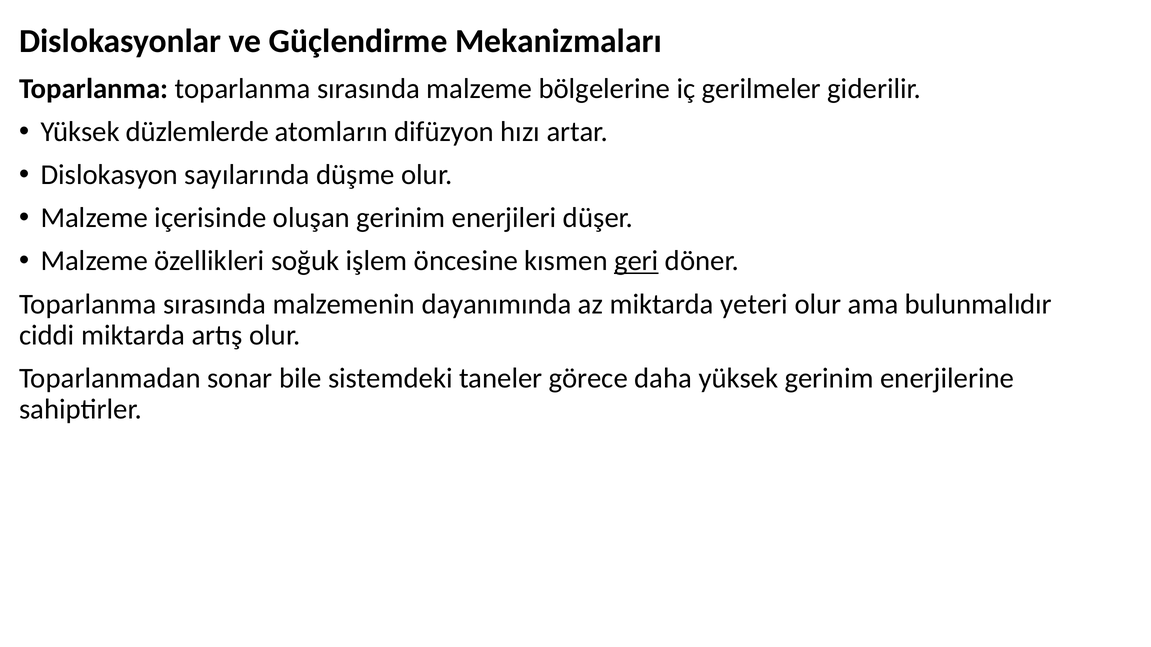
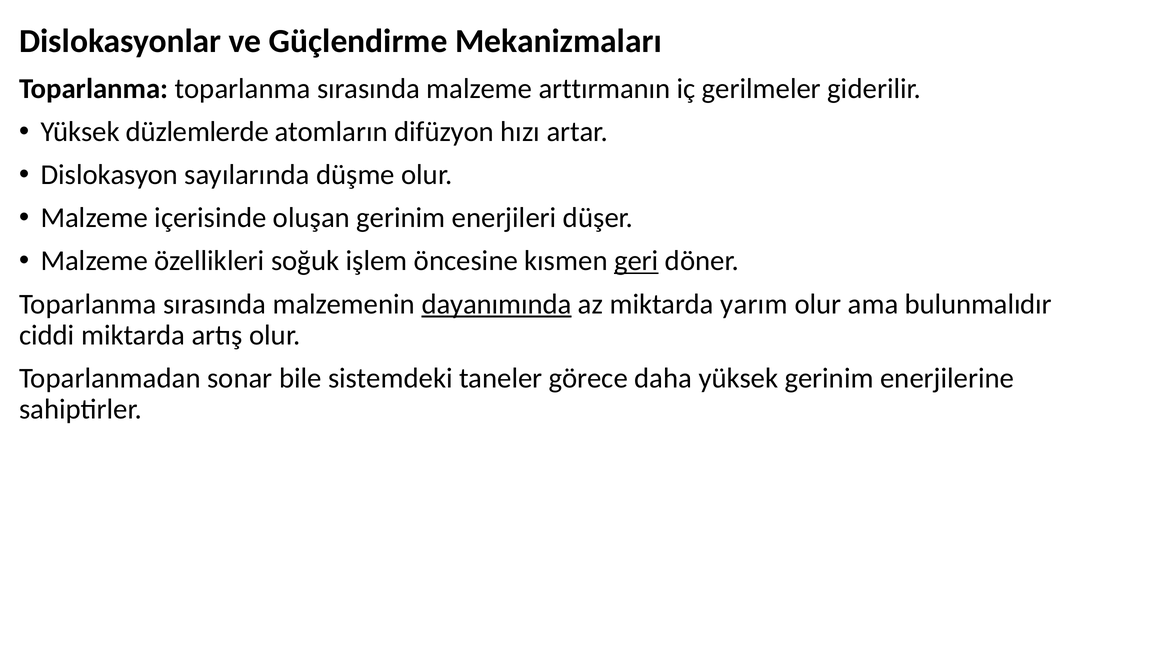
bölgelerine: bölgelerine -> arttırmanın
dayanımında underline: none -> present
yeteri: yeteri -> yarım
